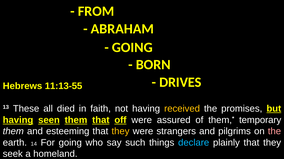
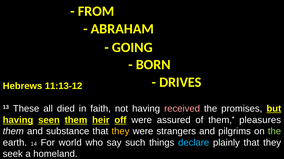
11:13-55: 11:13-55 -> 11:13-12
received colour: yellow -> pink
them that: that -> heir
temporary: temporary -> pleasures
esteeming: esteeming -> substance
the at (274, 132) colour: pink -> light green
For going: going -> world
